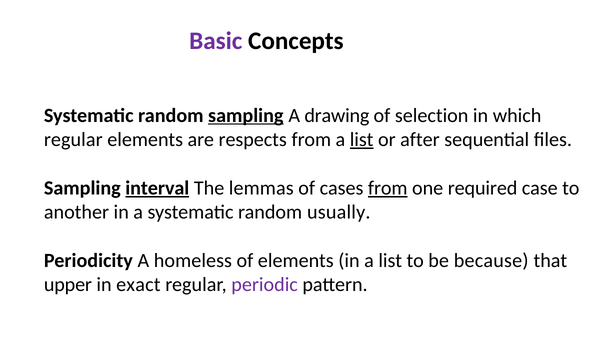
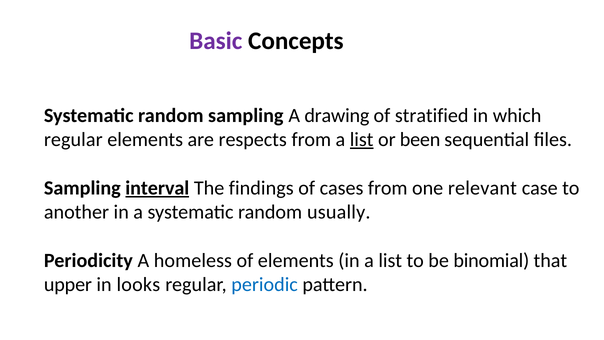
sampling at (246, 115) underline: present -> none
selection: selection -> stratified
after: after -> been
lemmas: lemmas -> findings
from at (388, 188) underline: present -> none
required: required -> relevant
because: because -> binomial
exact: exact -> looks
periodic colour: purple -> blue
